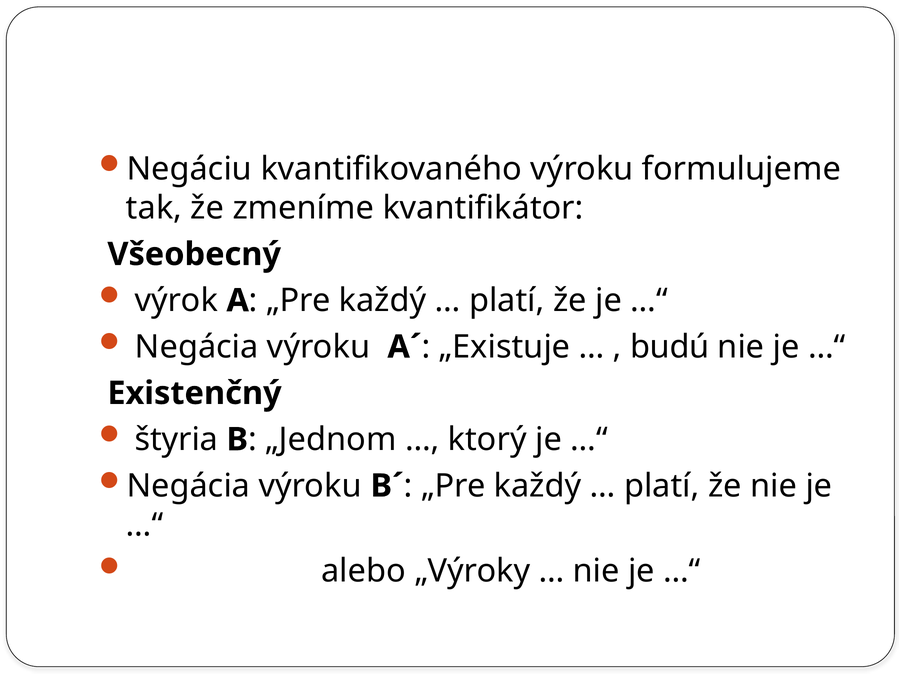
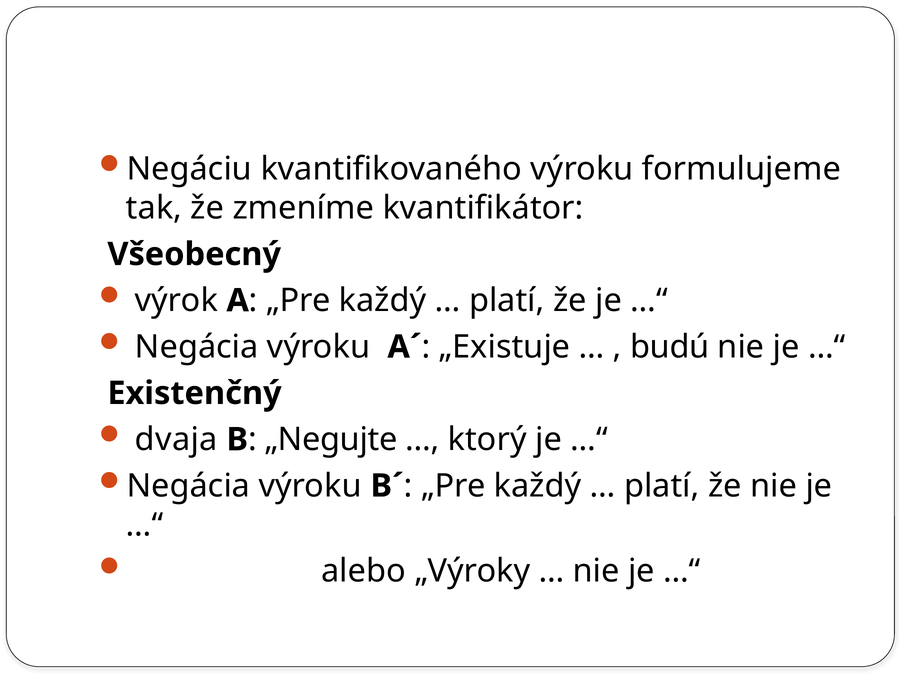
štyria: štyria -> dvaja
„Jednom: „Jednom -> „Negujte
